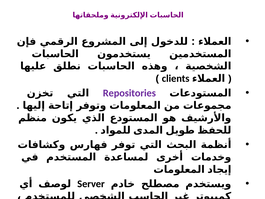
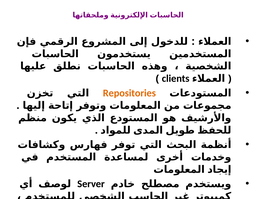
Repositories colour: purple -> orange
